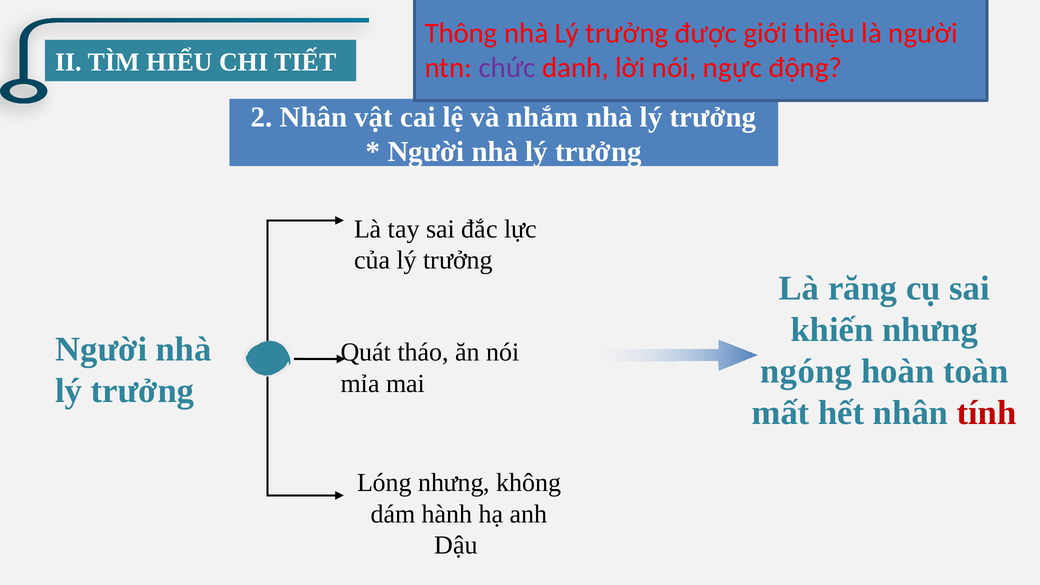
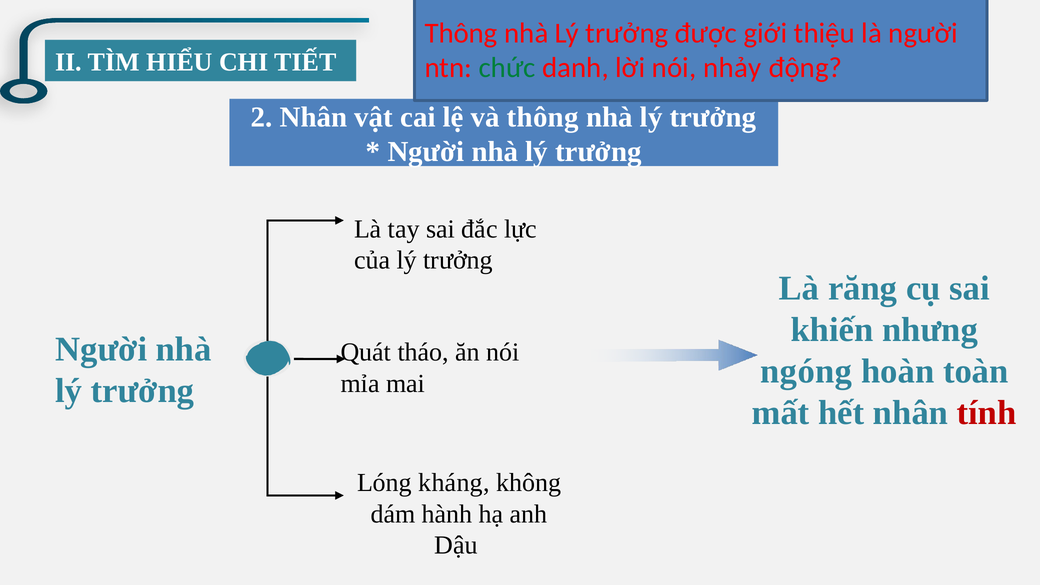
chức colour: purple -> green
ngực: ngực -> nhảy
và nhắm: nhắm -> thông
Lóng nhưng: nhưng -> kháng
